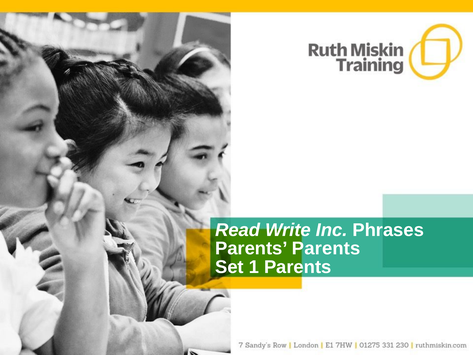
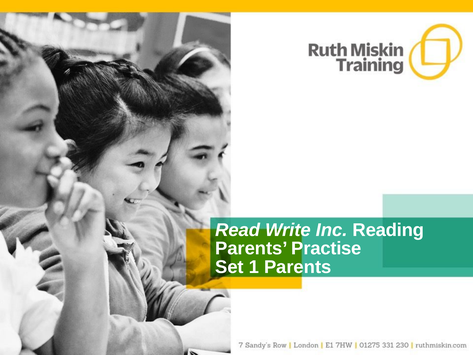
Phrases: Phrases -> Reading
Parents Parents: Parents -> Practise
